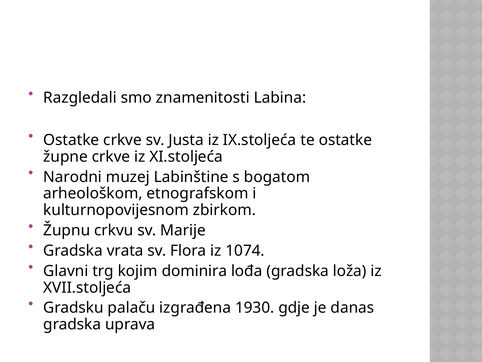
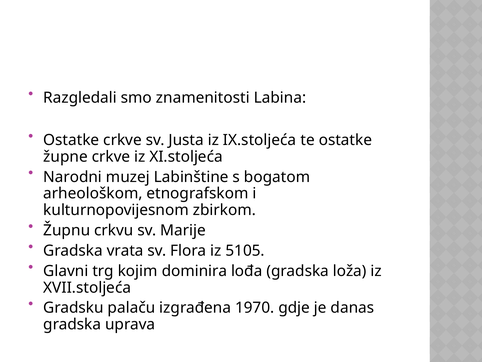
1074: 1074 -> 5105
1930: 1930 -> 1970
